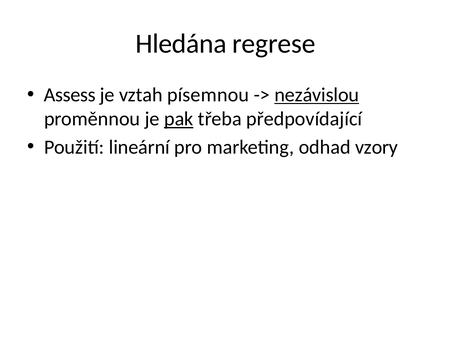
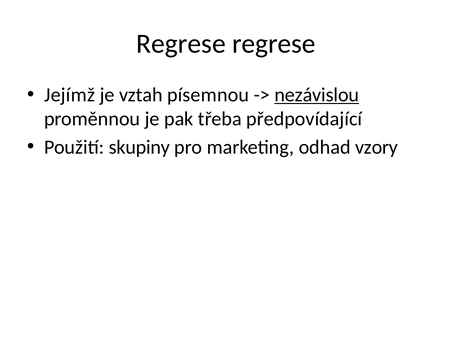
Hledána at (181, 44): Hledána -> Regrese
Assess: Assess -> Jejímž
pak underline: present -> none
lineární: lineární -> skupiny
